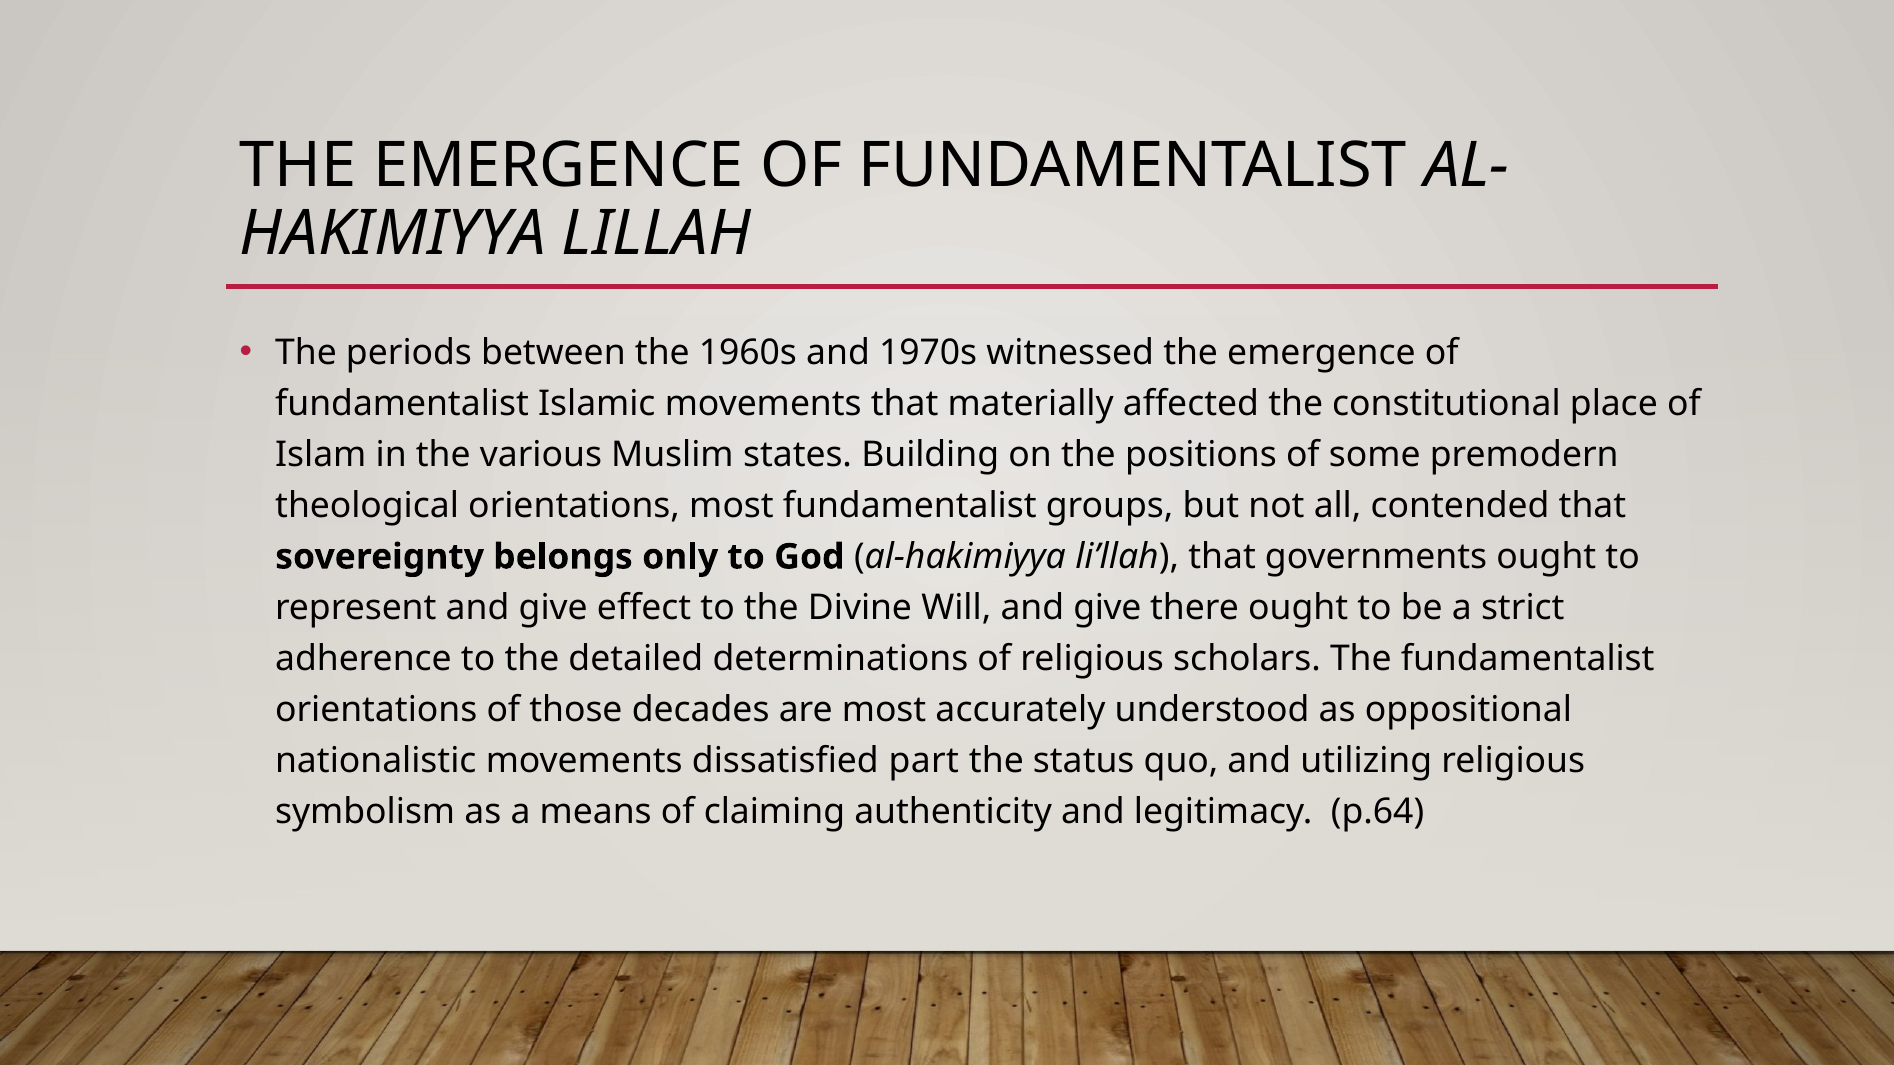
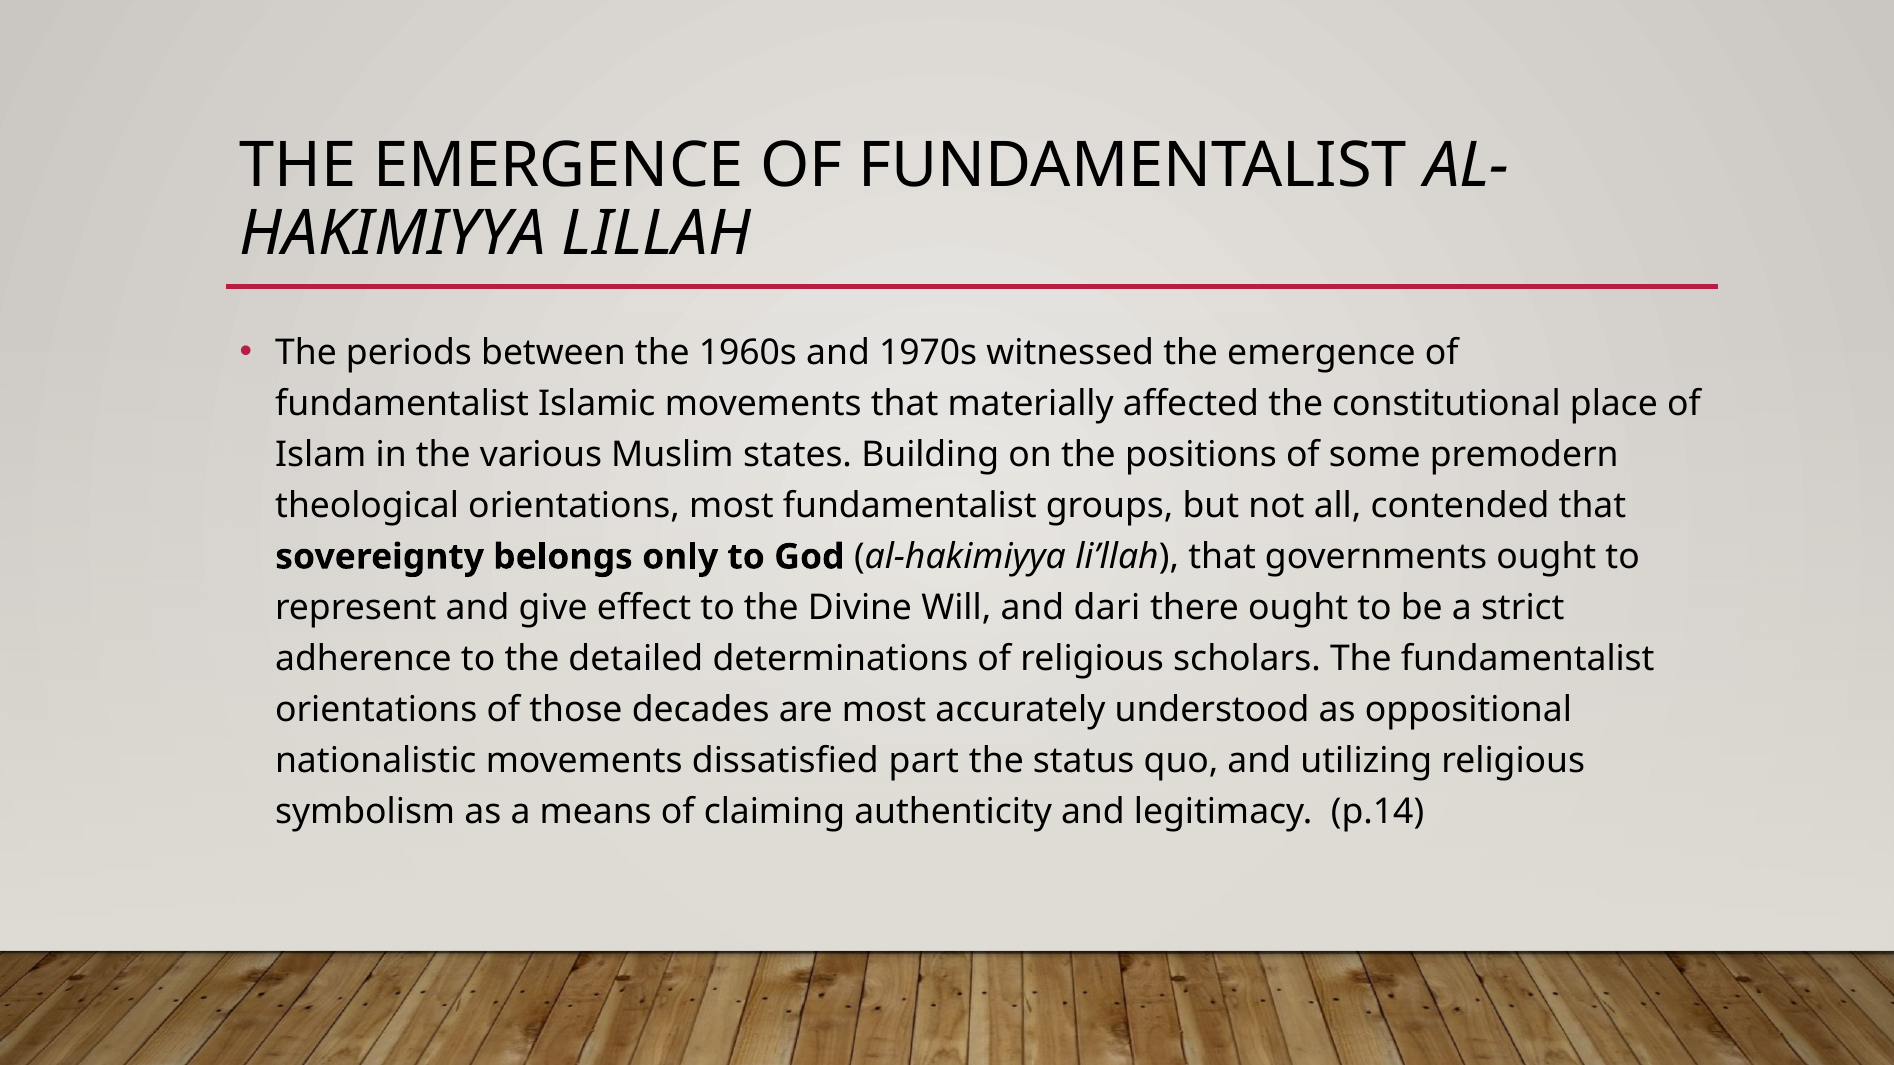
Will and give: give -> dari
p.64: p.64 -> p.14
